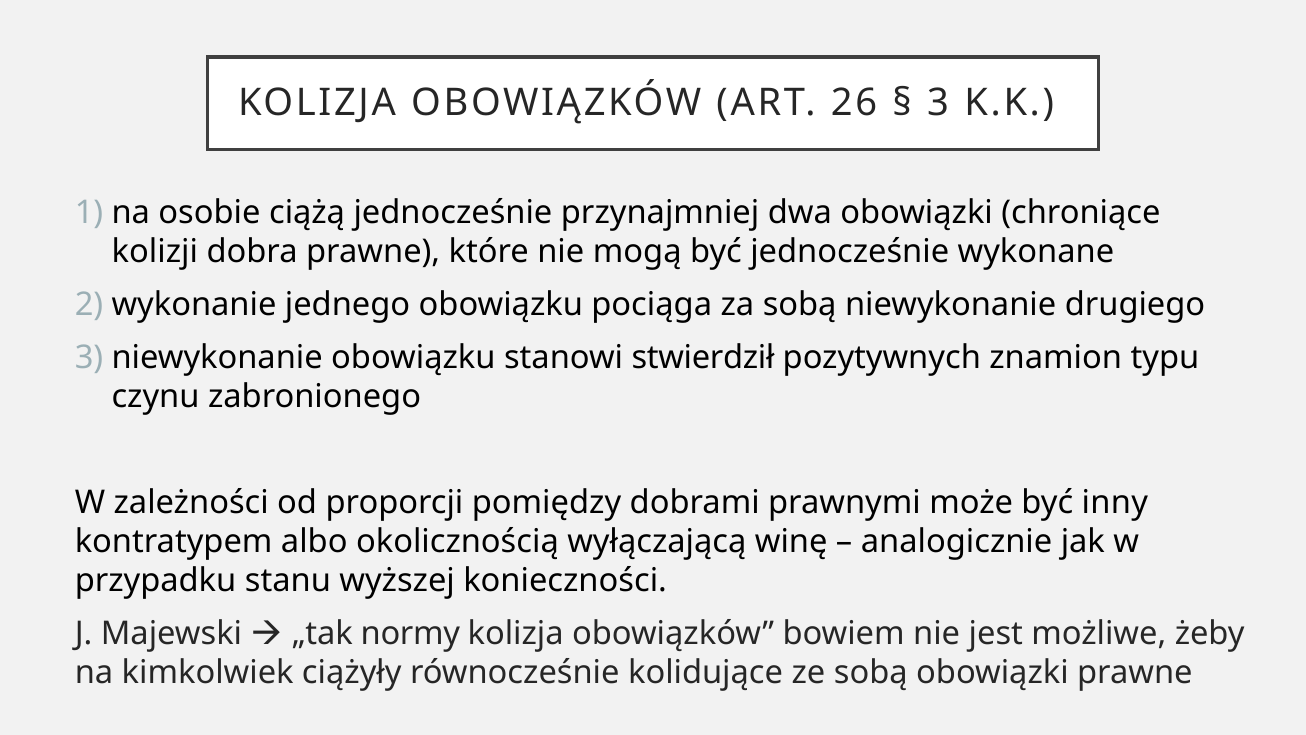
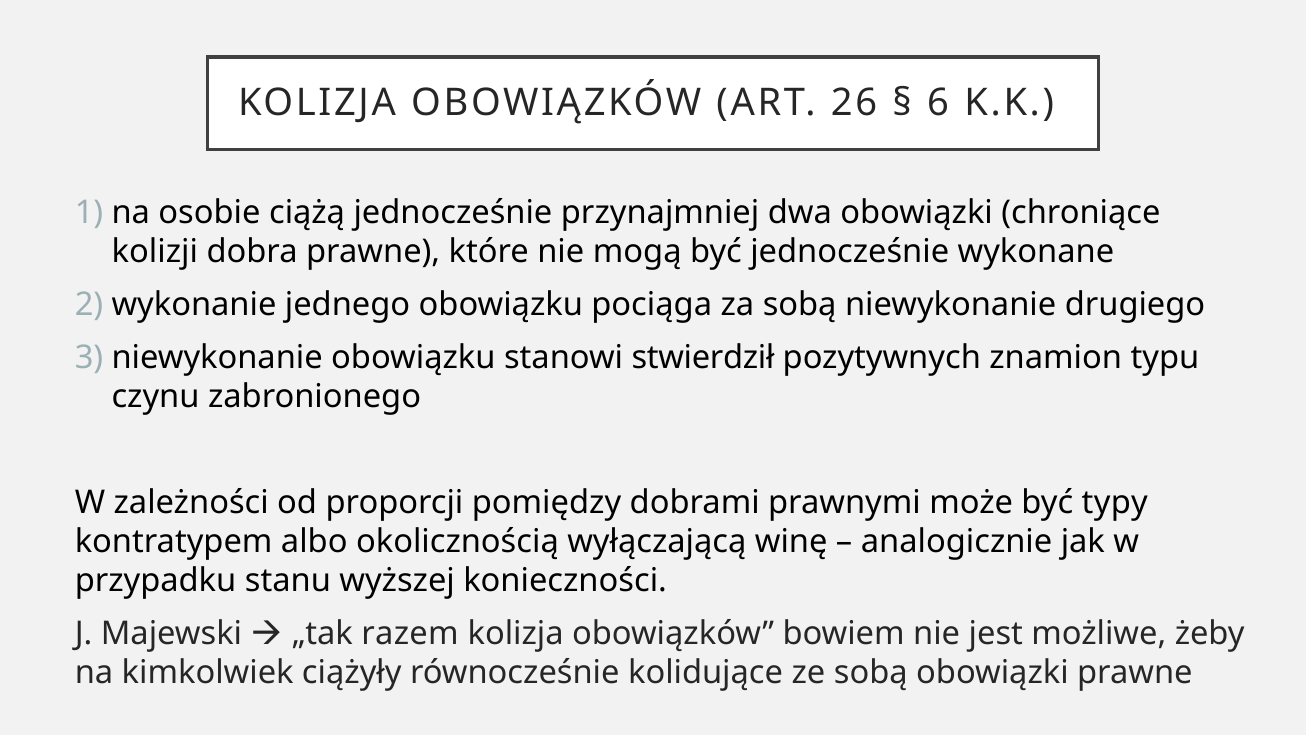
3 at (938, 103): 3 -> 6
inny: inny -> typy
normy: normy -> razem
